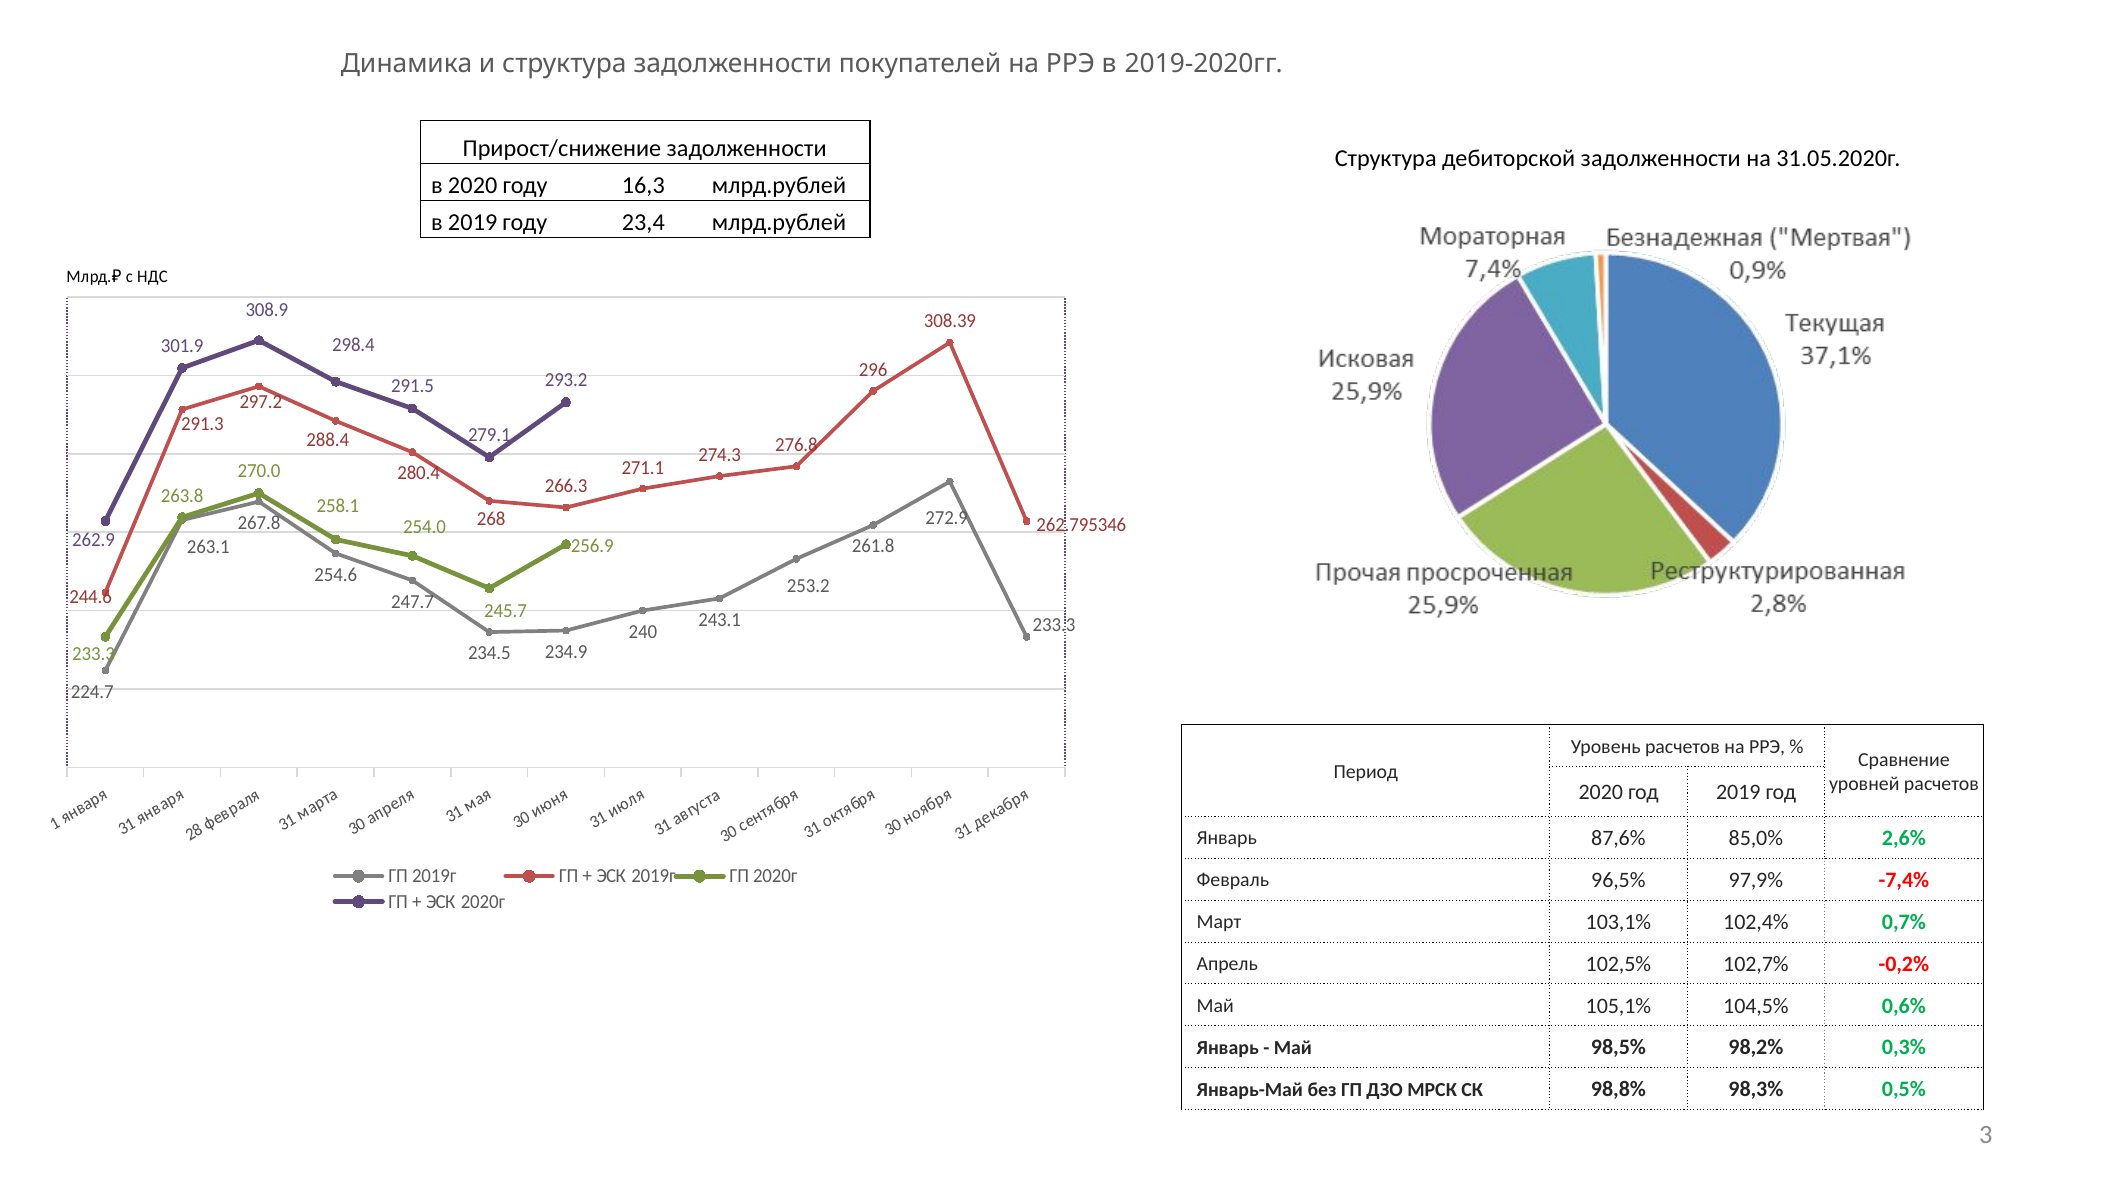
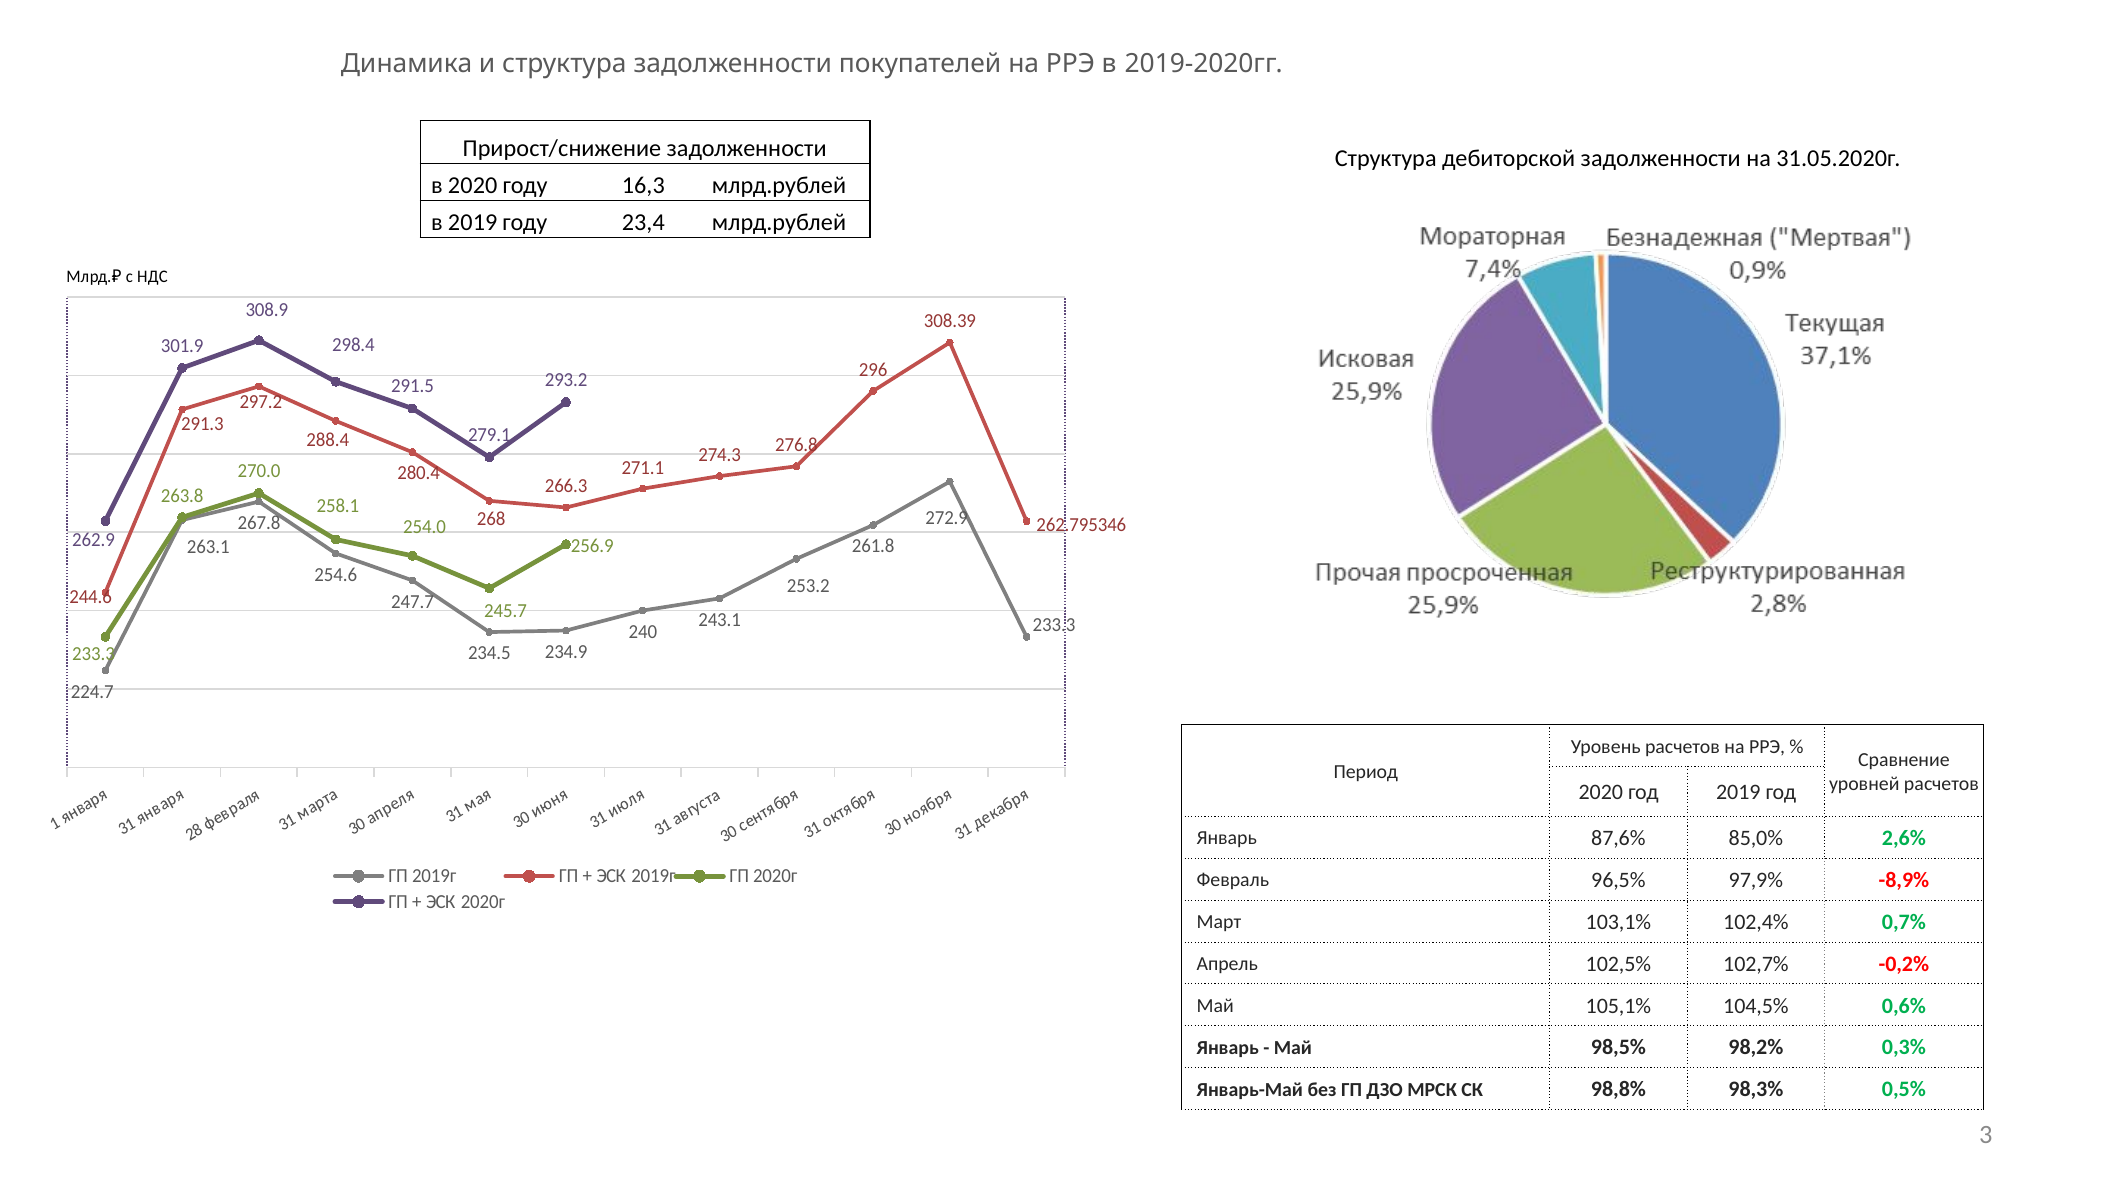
-7,4%: -7,4% -> -8,9%
